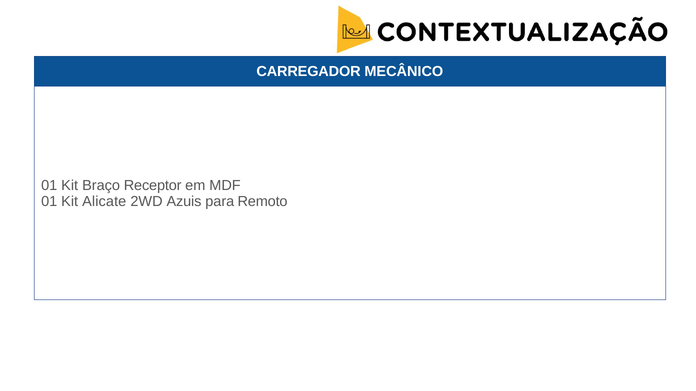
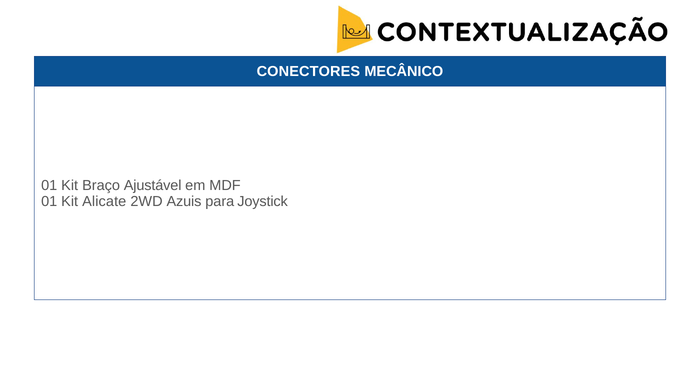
CARREGADOR: CARREGADOR -> CONECTORES
Receptor: Receptor -> Ajustável
Remoto: Remoto -> Joystick
